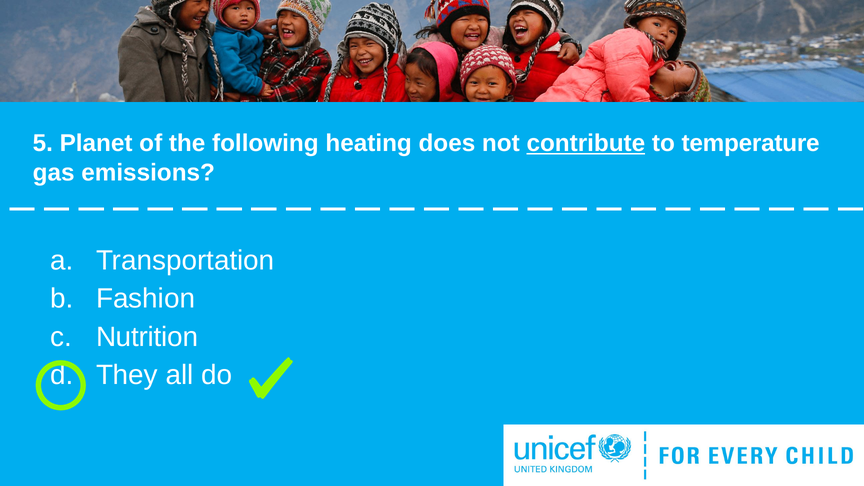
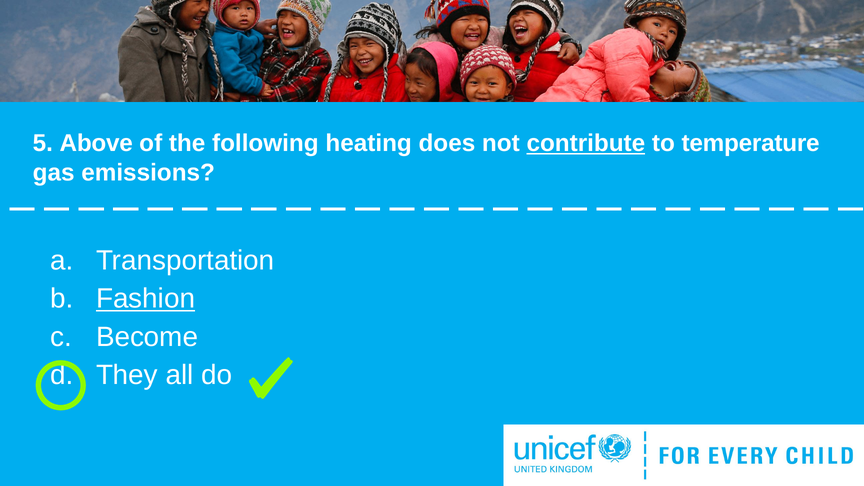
Planet: Planet -> Above
Fashion underline: none -> present
Nutrition: Nutrition -> Become
